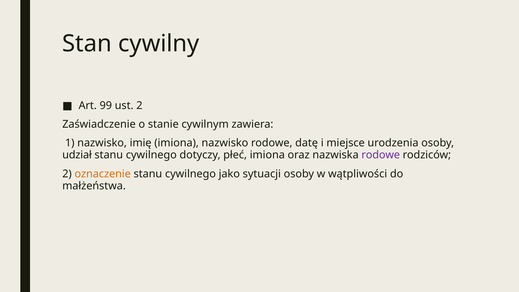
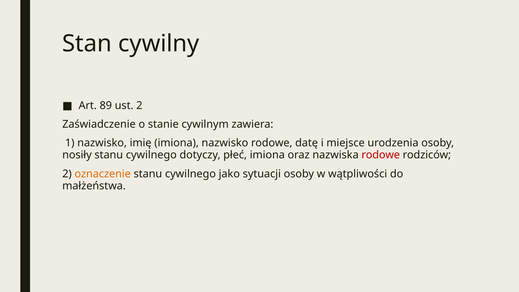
99: 99 -> 89
udział: udział -> nosiły
rodowe at (381, 155) colour: purple -> red
